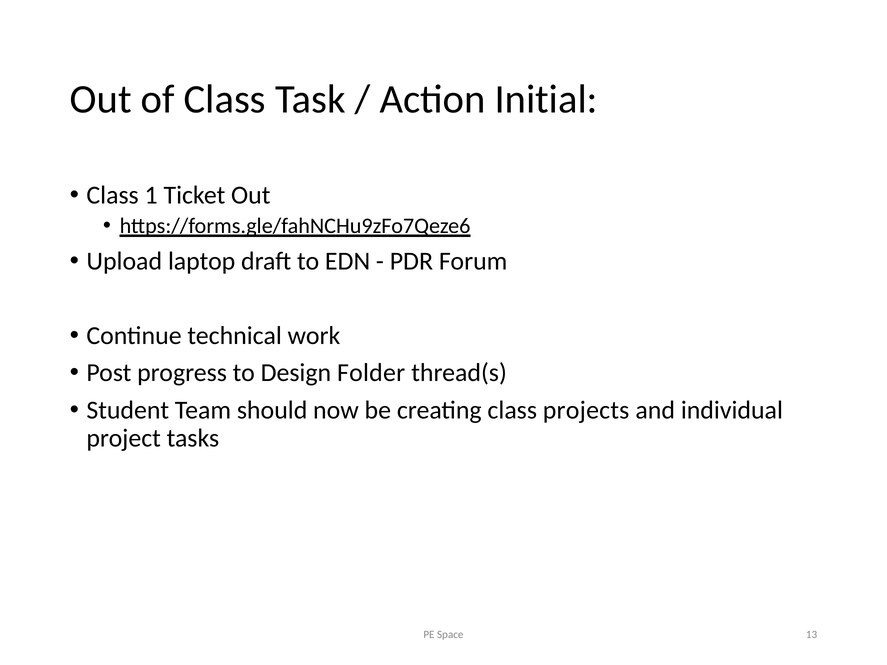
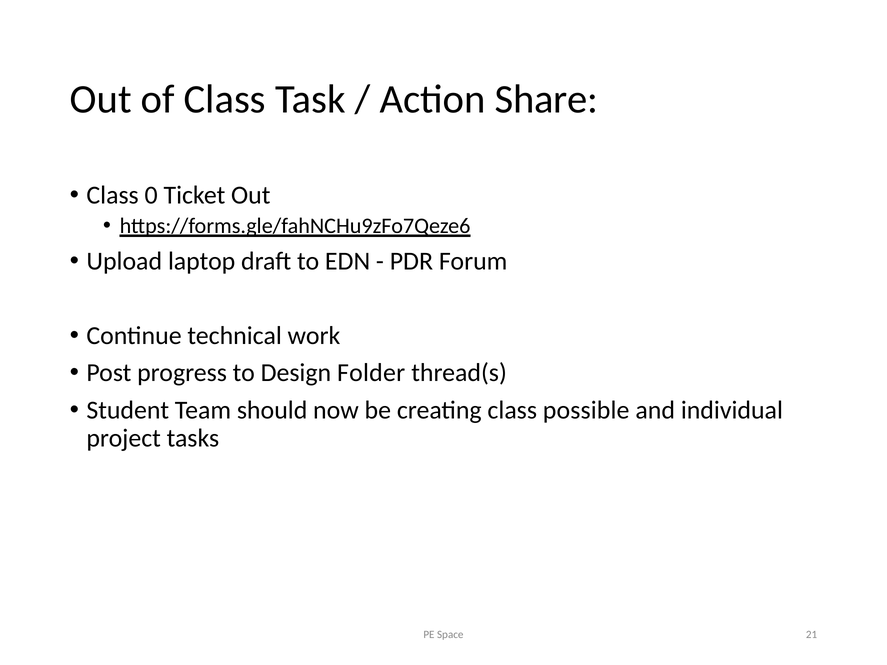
Initial: Initial -> Share
1: 1 -> 0
projects: projects -> possible
13: 13 -> 21
